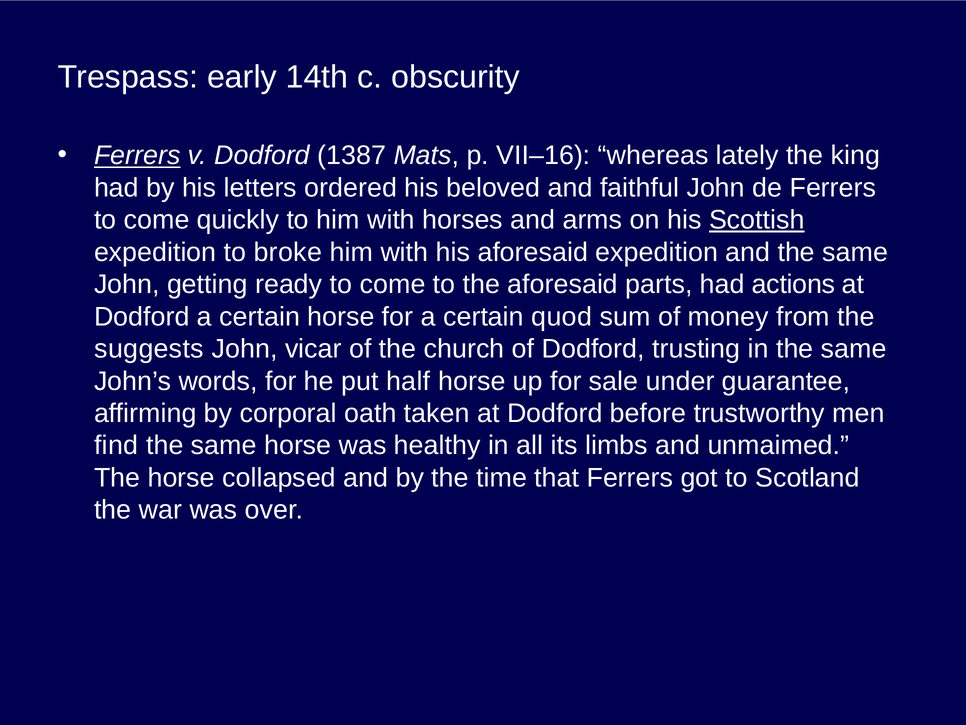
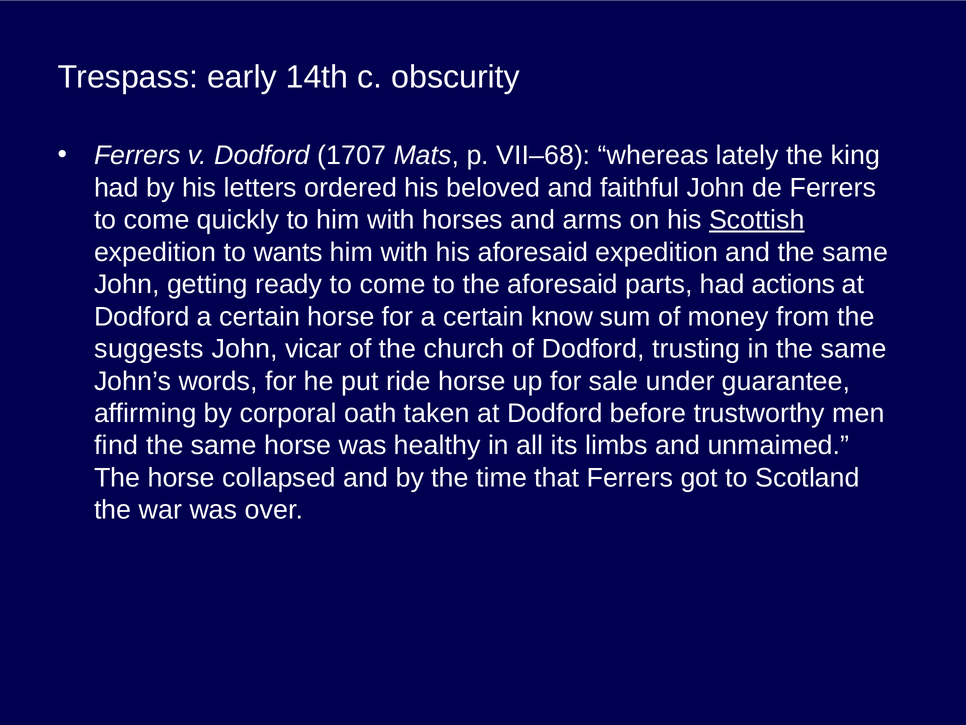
Ferrers at (137, 155) underline: present -> none
1387: 1387 -> 1707
VII–16: VII–16 -> VII–68
broke: broke -> wants
quod: quod -> know
half: half -> ride
